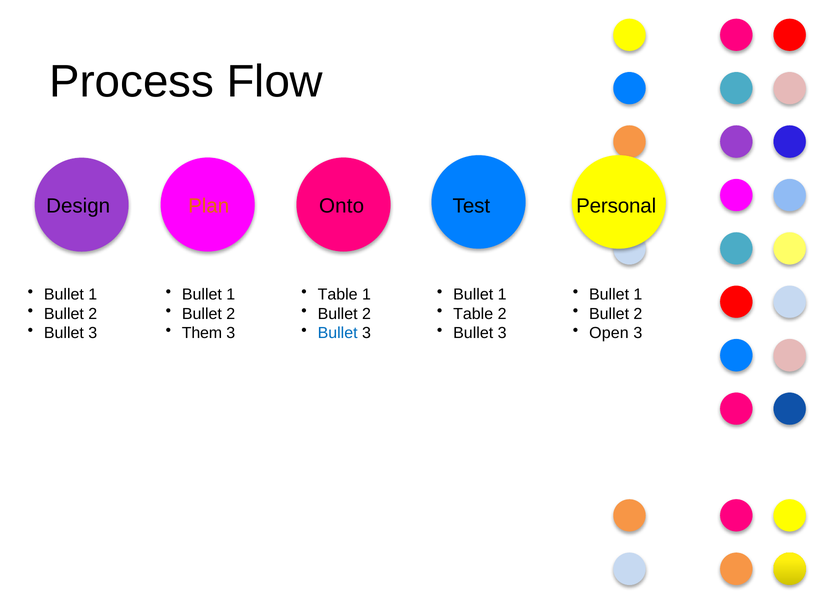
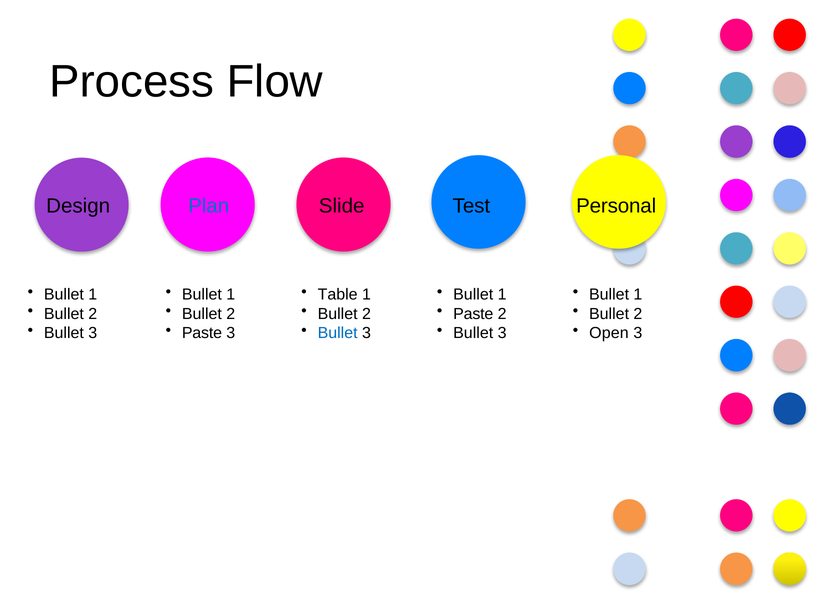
Onto: Onto -> Slide
Plan colour: orange -> blue
Table at (473, 314): Table -> Paste
Them at (202, 333): Them -> Paste
